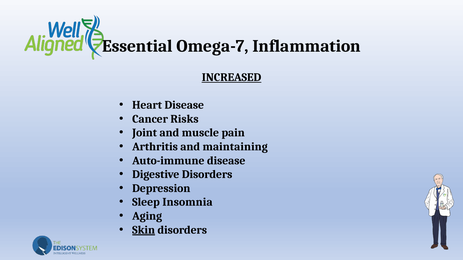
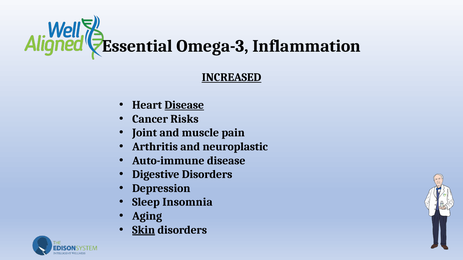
Omega-7: Omega-7 -> Omega-3
Disease at (184, 105) underline: none -> present
maintaining: maintaining -> neuroplastic
